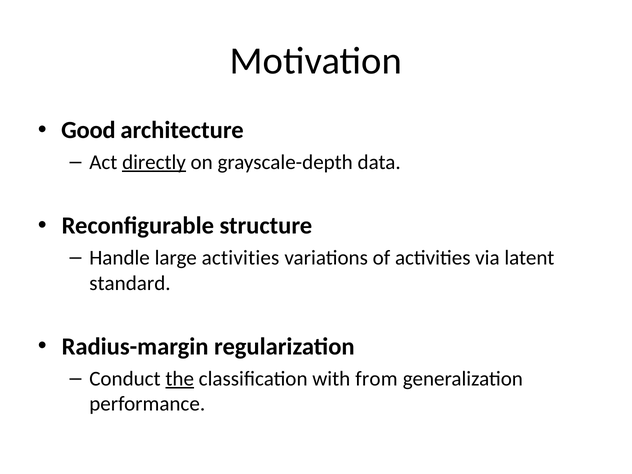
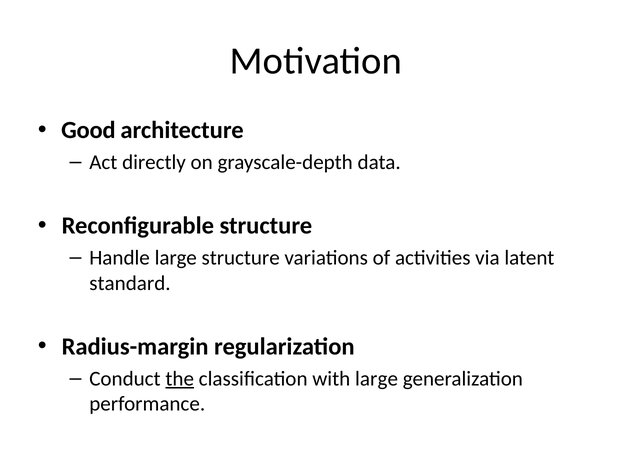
directly underline: present -> none
large activities: activities -> structure
with from: from -> large
